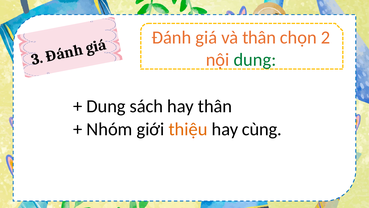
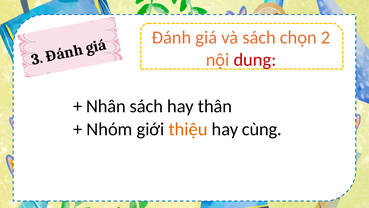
và thân: thân -> sách
dung at (255, 60) colour: green -> red
Dung at (106, 106): Dung -> Nhân
